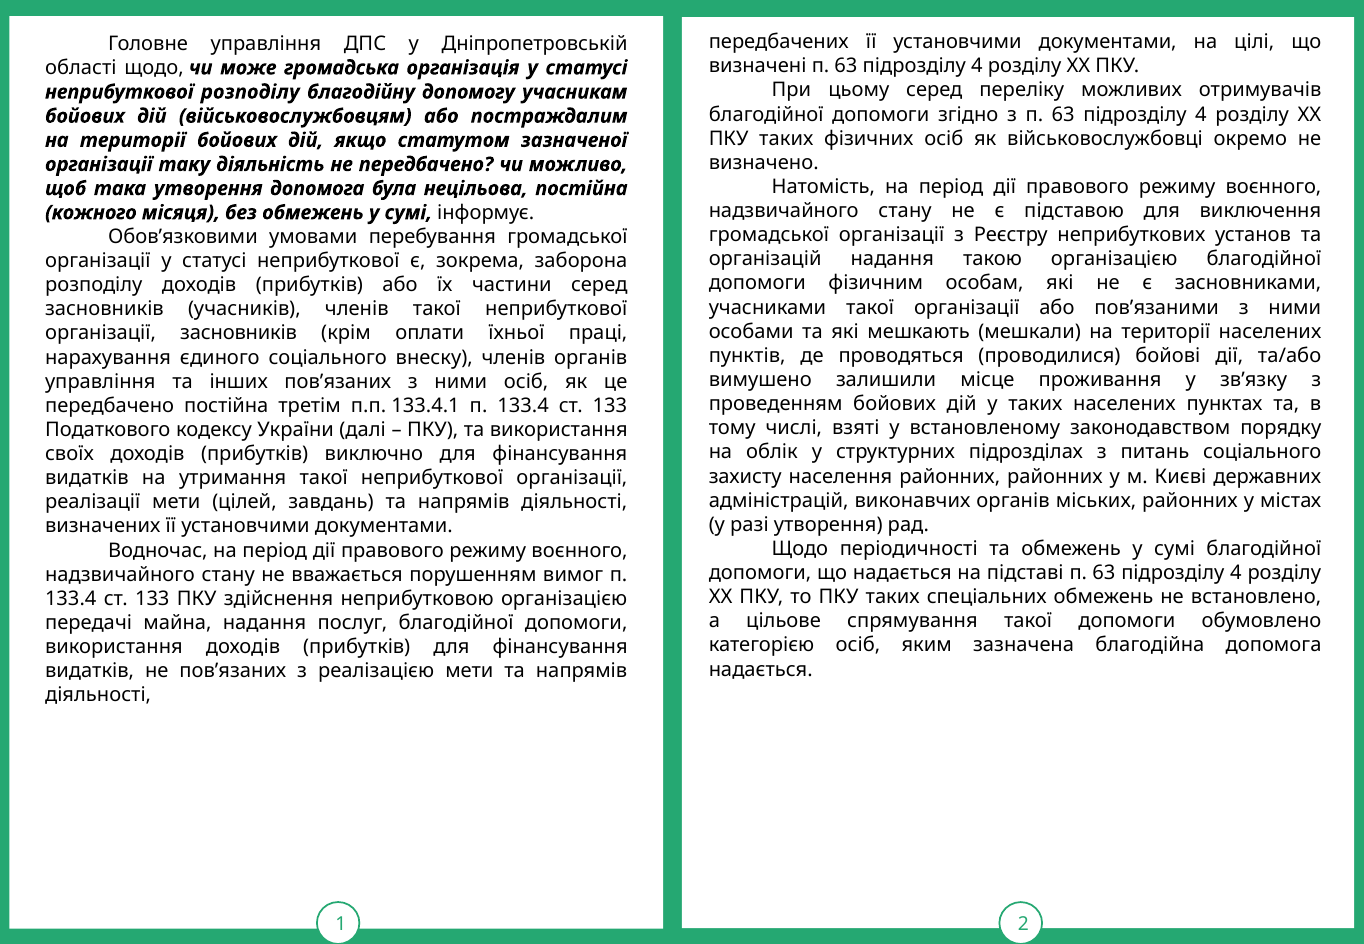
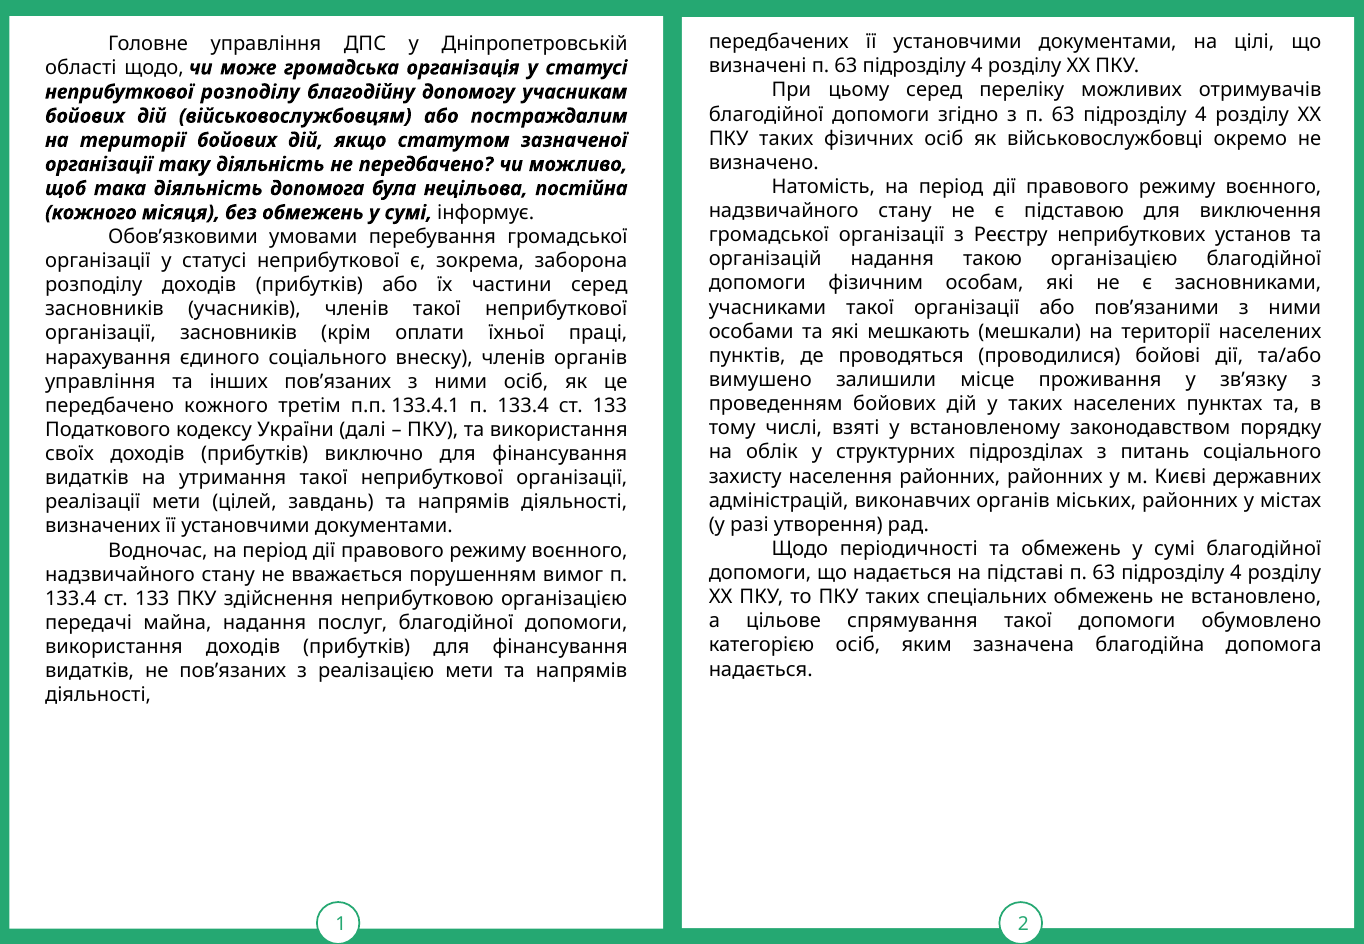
така утворення: утворення -> діяльність
передбачено постійна: постійна -> кожного
